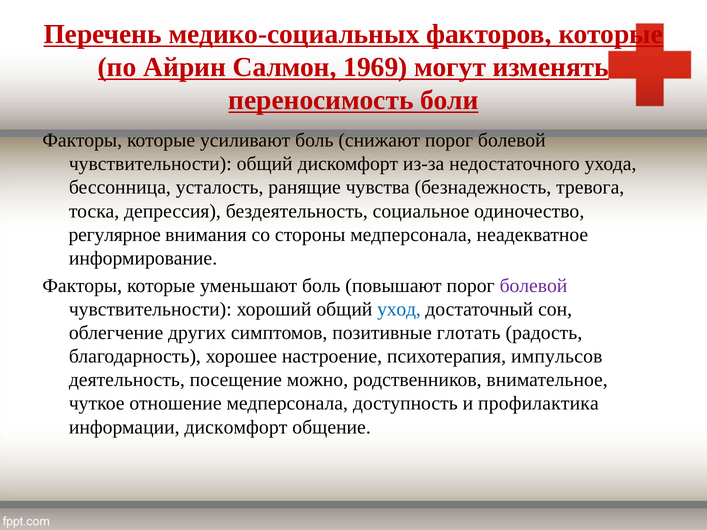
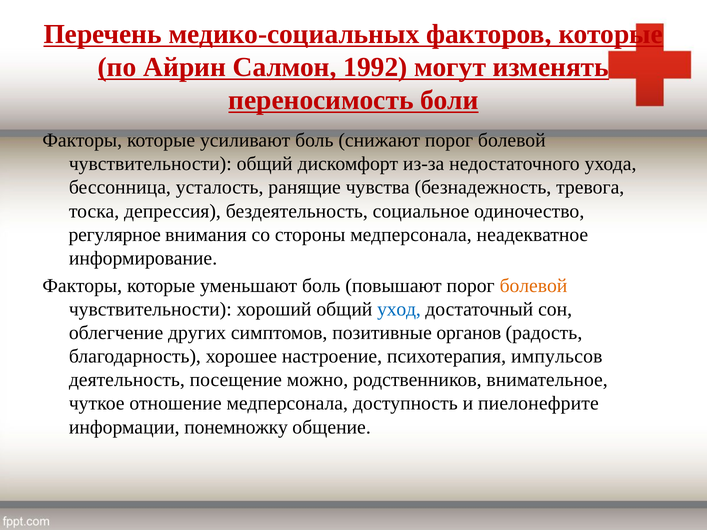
1969: 1969 -> 1992
болевой at (533, 286) colour: purple -> orange
глотать: глотать -> органов
профилактика: профилактика -> пиелонефрите
информации дискомфорт: дискомфорт -> понемножку
